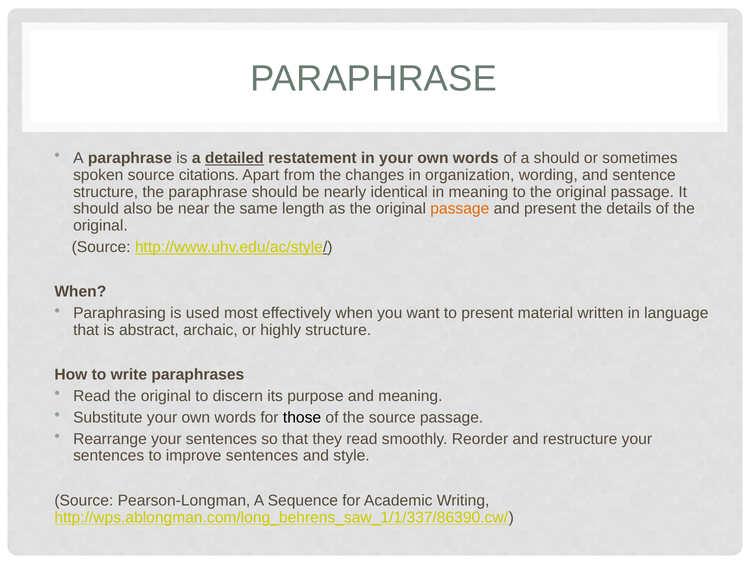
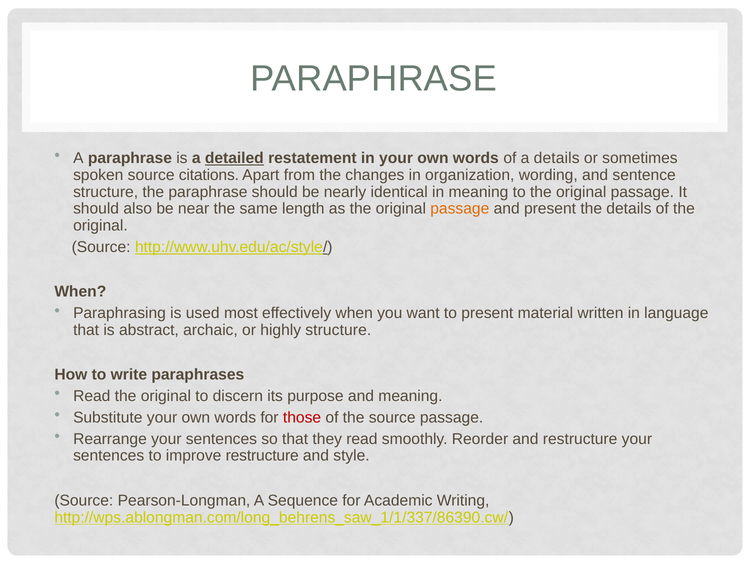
a should: should -> details
those colour: black -> red
improve sentences: sentences -> restructure
